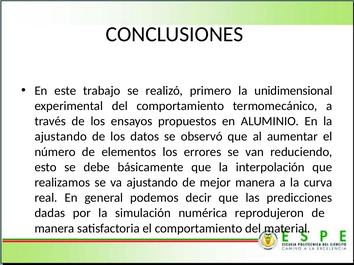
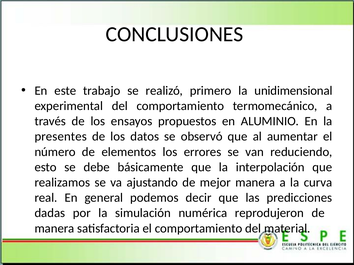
ajustando at (61, 137): ajustando -> presentes
